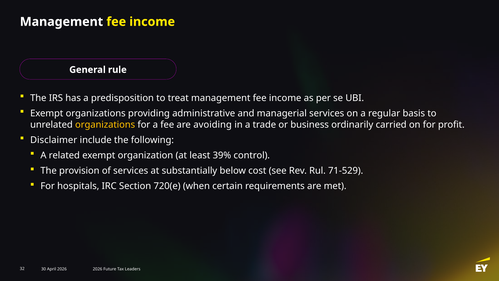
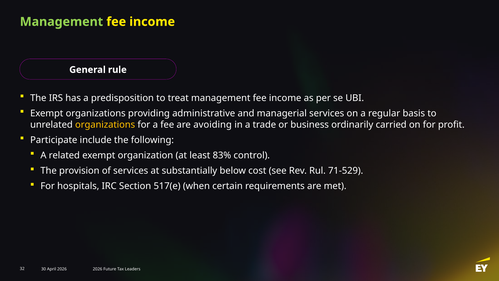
Management at (62, 22) colour: white -> light green
Disclaimer: Disclaimer -> Participate
39%: 39% -> 83%
720(e: 720(e -> 517(e
